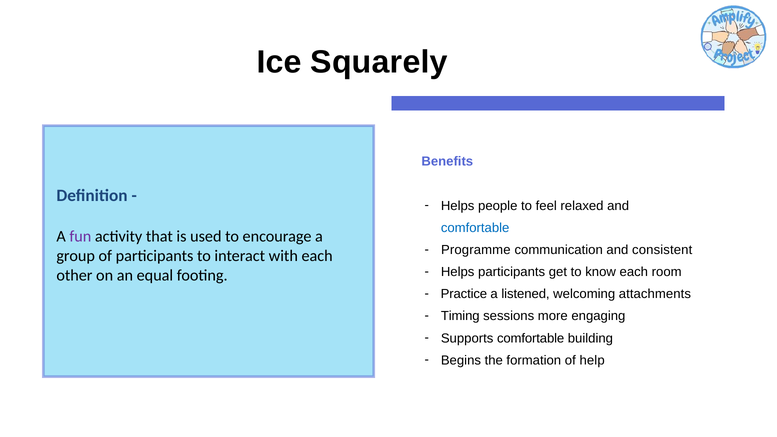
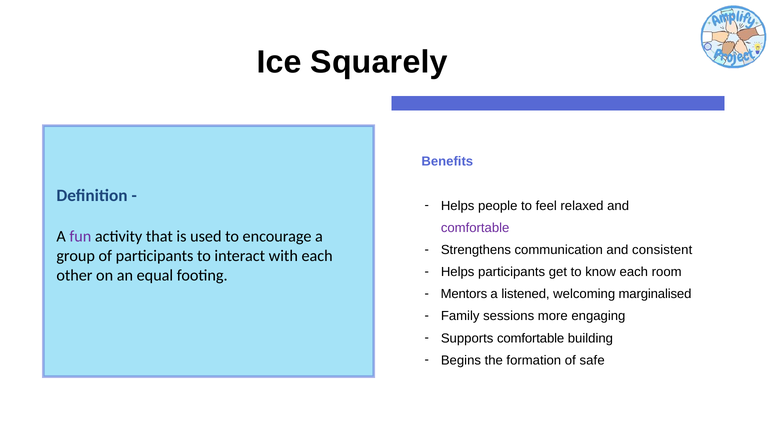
comfortable at (475, 228) colour: blue -> purple
Programme: Programme -> Strengthens
Practice: Practice -> Mentors
attachments: attachments -> marginalised
Timing: Timing -> Family
help: help -> safe
